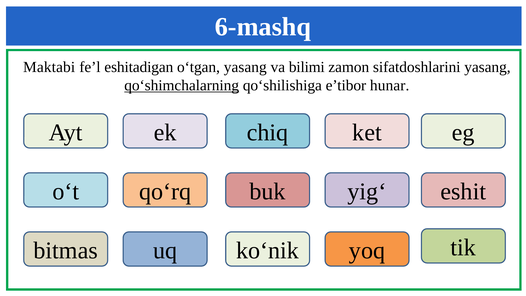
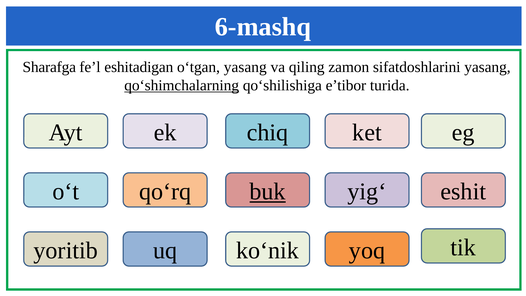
Maktabi: Maktabi -> Sharafga
bilimi: bilimi -> qiling
hunar: hunar -> turida
buk underline: none -> present
bitmas: bitmas -> yoritib
